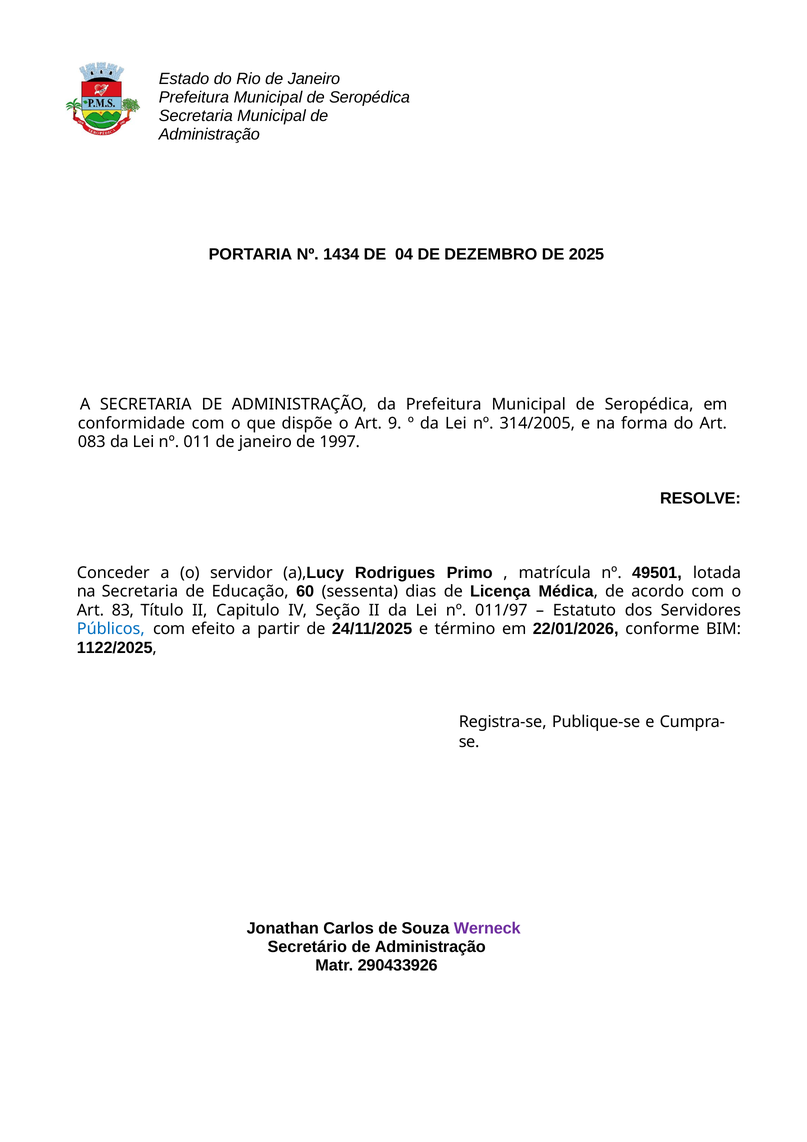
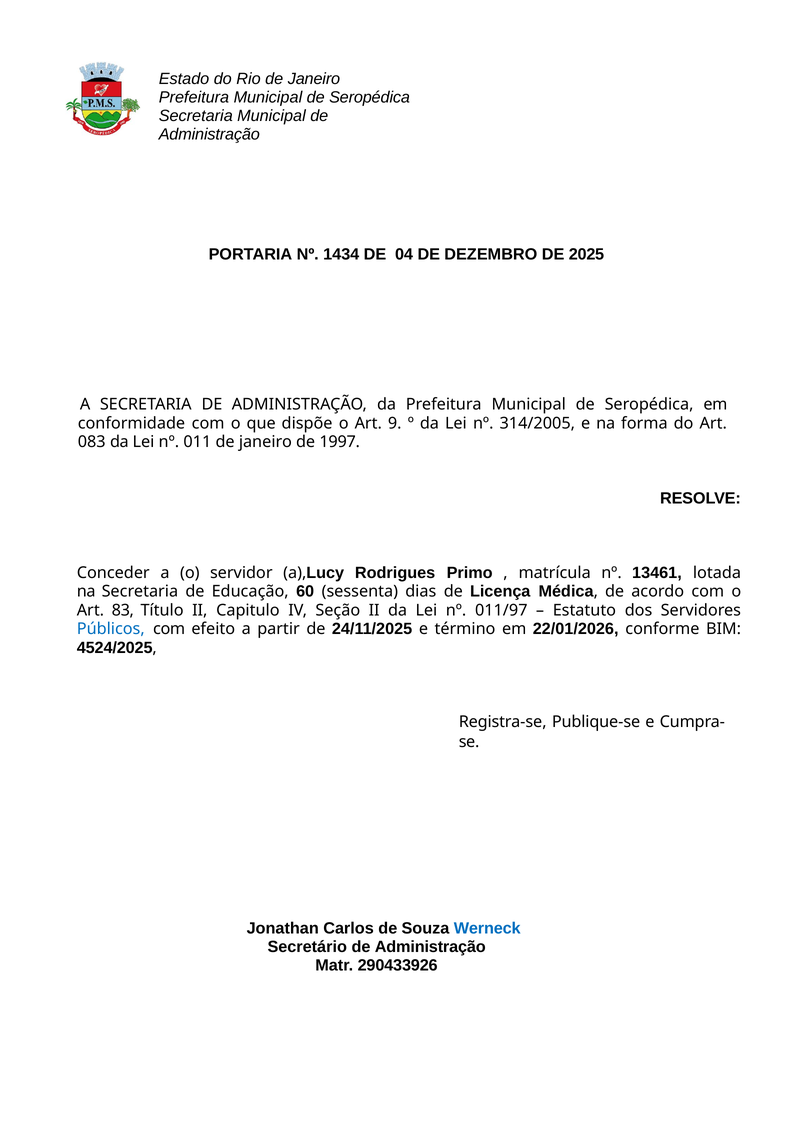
49501: 49501 -> 13461
1122/2025: 1122/2025 -> 4524/2025
Werneck colour: purple -> blue
